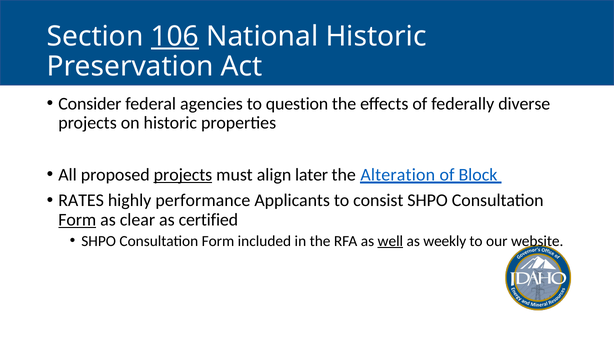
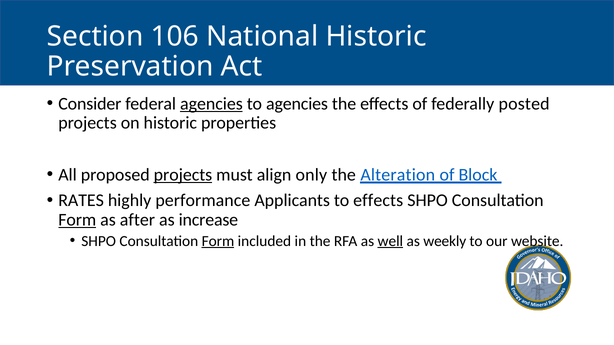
106 underline: present -> none
agencies at (211, 104) underline: none -> present
to question: question -> agencies
diverse: diverse -> posted
later: later -> only
to consist: consist -> effects
clear: clear -> after
certified: certified -> increase
Form at (218, 241) underline: none -> present
